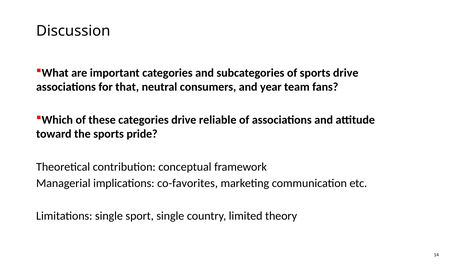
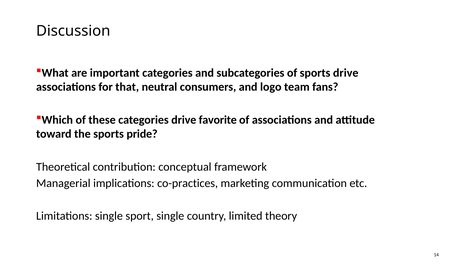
year: year -> logo
reliable: reliable -> favorite
co-favorites: co-favorites -> co-practices
